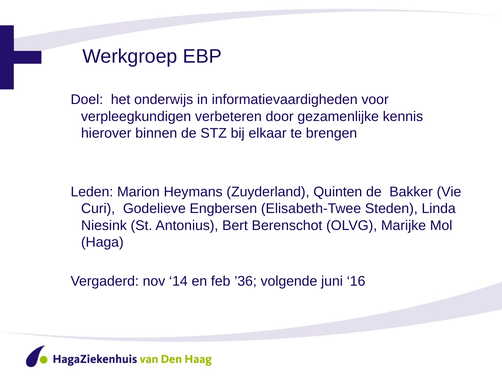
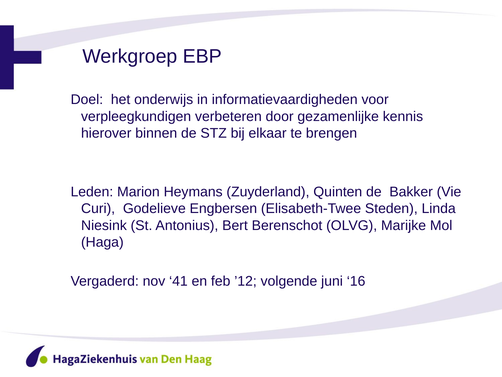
14: 14 -> 41
’36: ’36 -> ’12
